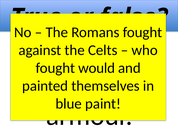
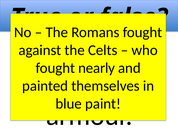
would: would -> nearly
